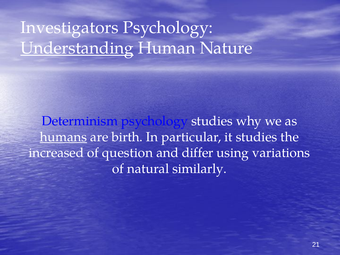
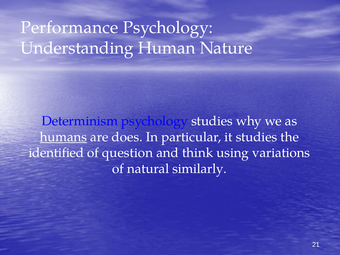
Investigators: Investigators -> Performance
Understanding underline: present -> none
birth: birth -> does
increased: increased -> identified
differ: differ -> think
